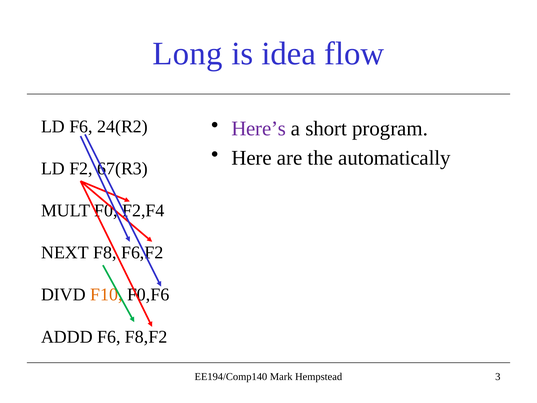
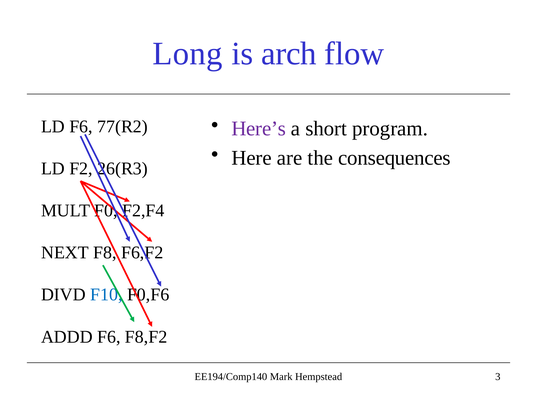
idea: idea -> arch
24(R2: 24(R2 -> 77(R2
automatically: automatically -> consequences
67(R3: 67(R3 -> 26(R3
F10 colour: orange -> blue
